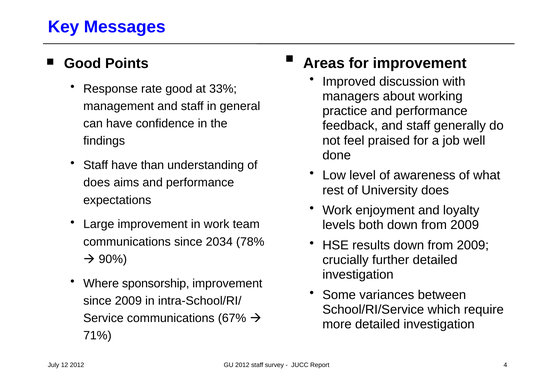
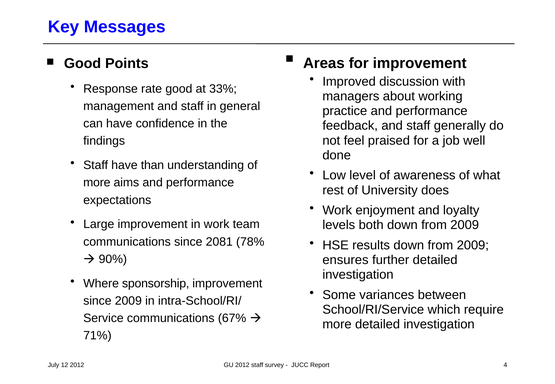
does at (97, 183): does -> more
2034: 2034 -> 2081
crucially: crucially -> ensures
